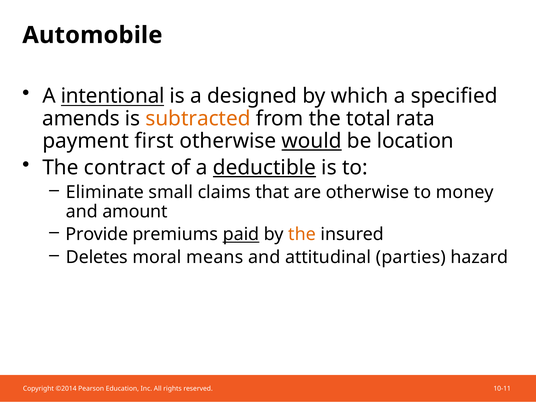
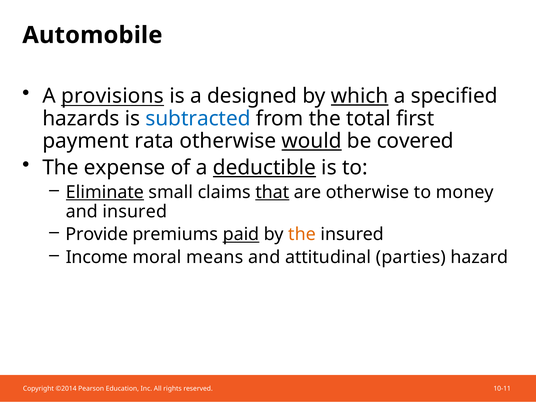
intentional: intentional -> provisions
which underline: none -> present
amends: amends -> hazards
subtracted colour: orange -> blue
rata: rata -> first
first: first -> rata
location: location -> covered
contract: contract -> expense
Eliminate underline: none -> present
that underline: none -> present
and amount: amount -> insured
Deletes: Deletes -> Income
